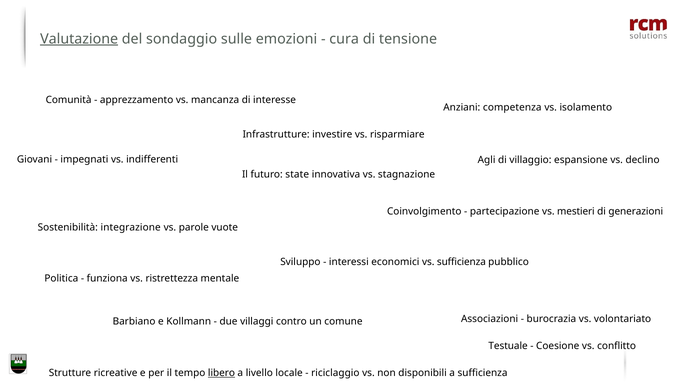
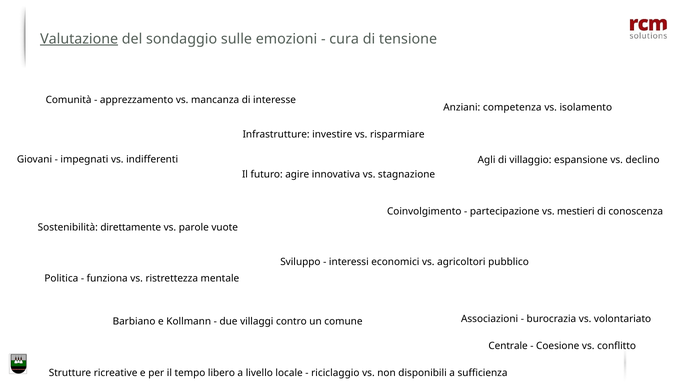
state: state -> agire
generazioni: generazioni -> conoscenza
integrazione: integrazione -> direttamente
vs sufficienza: sufficienza -> agricoltori
Testuale: Testuale -> Centrale
libero underline: present -> none
